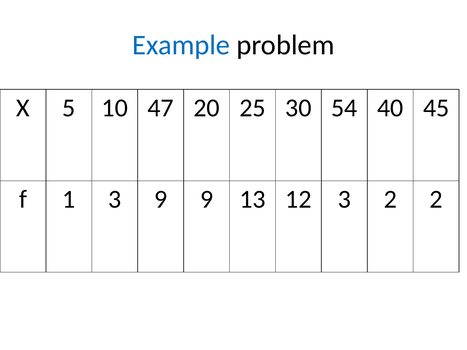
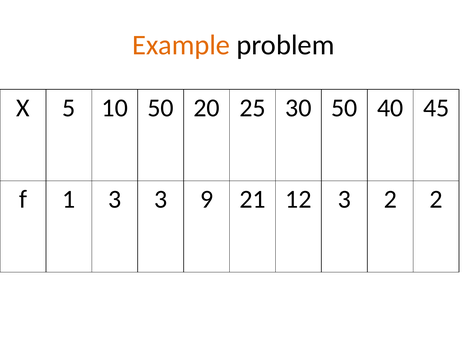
Example colour: blue -> orange
10 47: 47 -> 50
30 54: 54 -> 50
3 9: 9 -> 3
13: 13 -> 21
